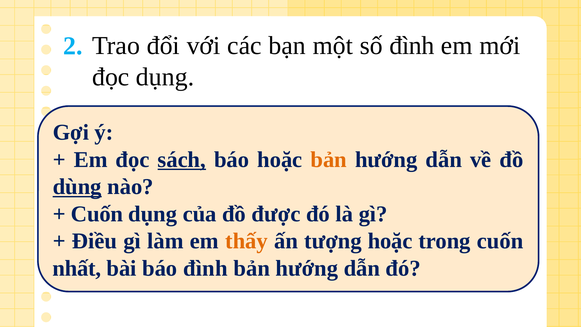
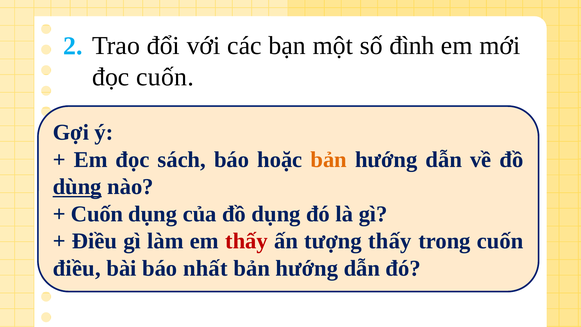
đọc dụng: dụng -> cuốn
sách underline: present -> none
đồ được: được -> dụng
thấy at (247, 241) colour: orange -> red
tượng hoặc: hoặc -> thấy
nhất at (77, 268): nhất -> điều
báo đình: đình -> nhất
